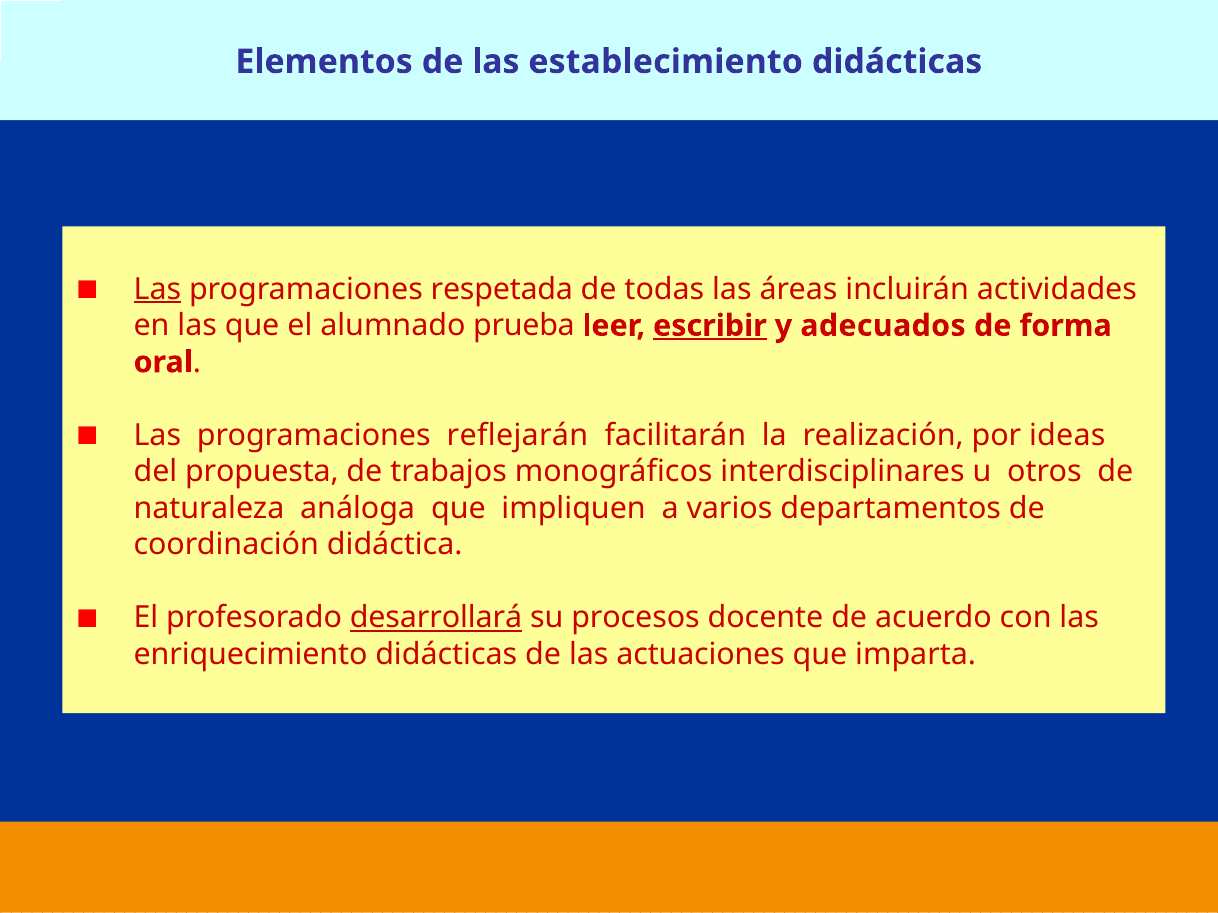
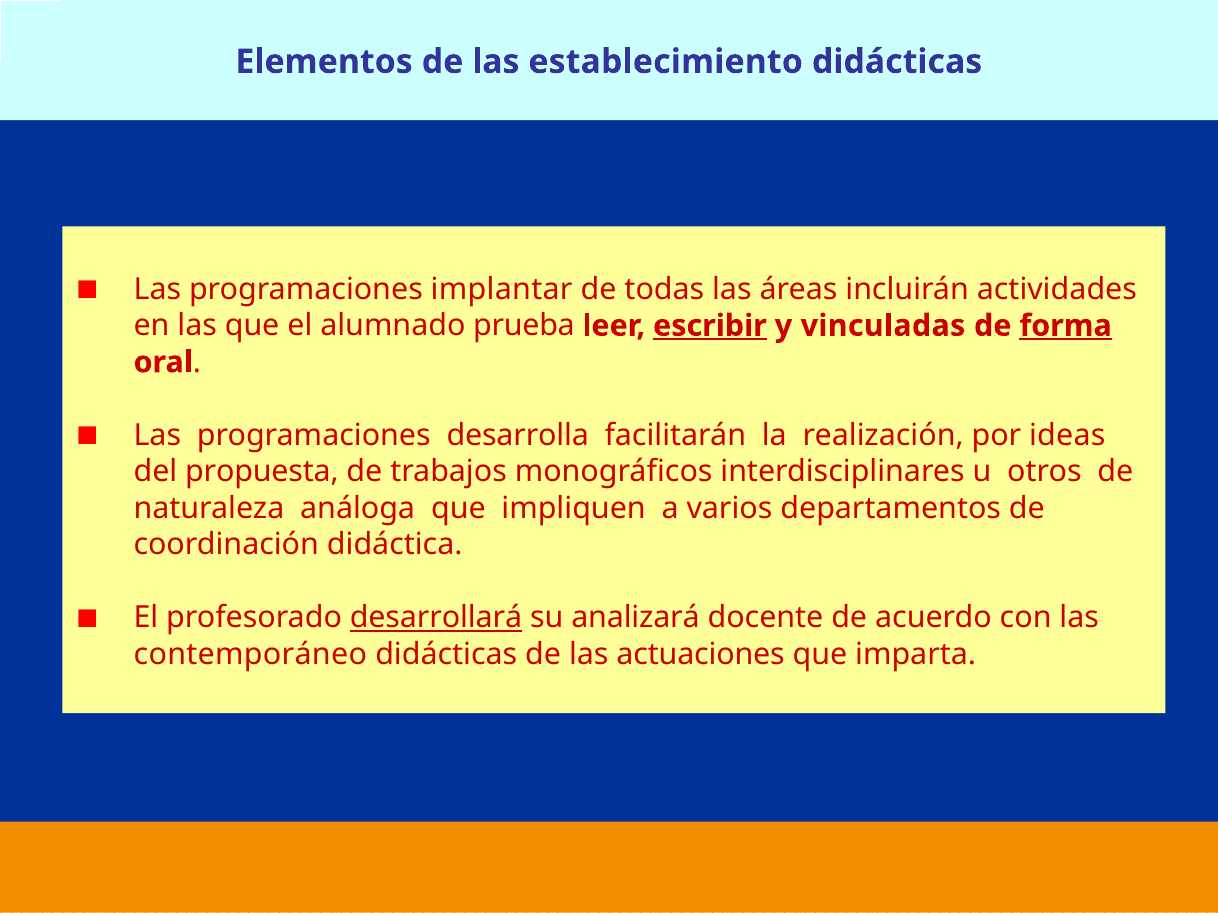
Las at (157, 289) underline: present -> none
respetada: respetada -> implantar
adecuados: adecuados -> vinculadas
forma underline: none -> present
reflejarán: reflejarán -> desarrolla
procesos: procesos -> analizará
enriquecimiento: enriquecimiento -> contemporáneo
